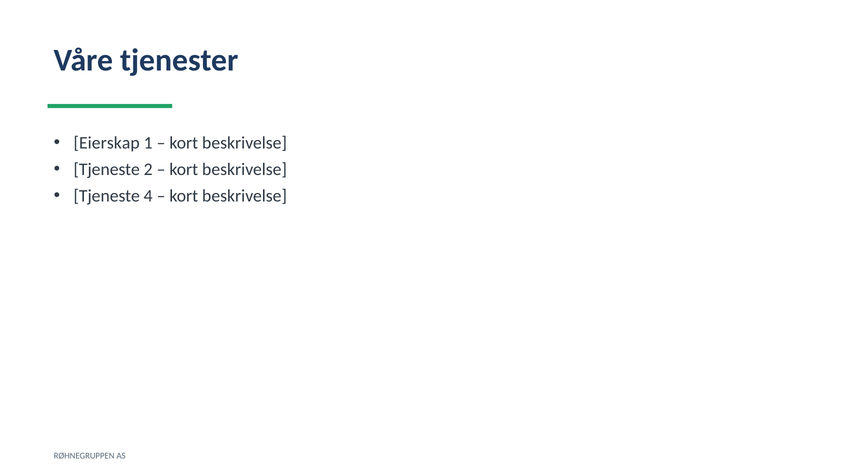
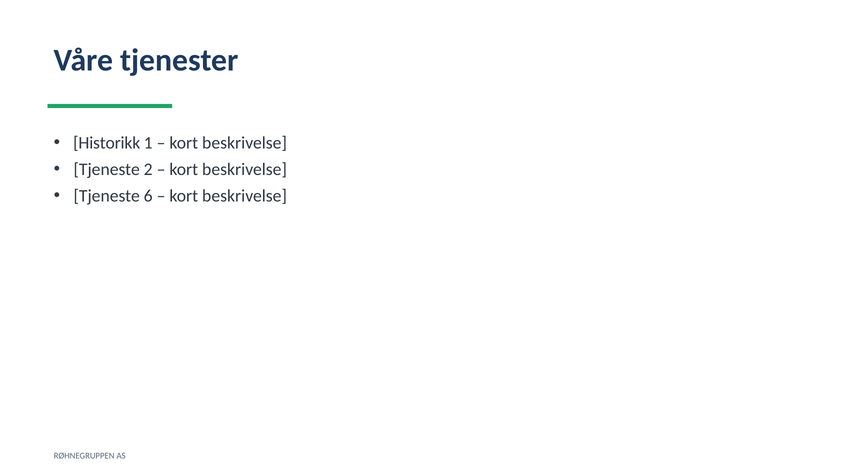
Eierskap: Eierskap -> Historikk
4: 4 -> 6
